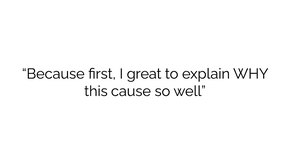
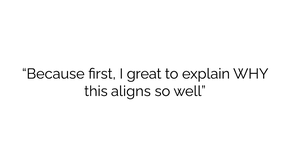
cause: cause -> aligns
